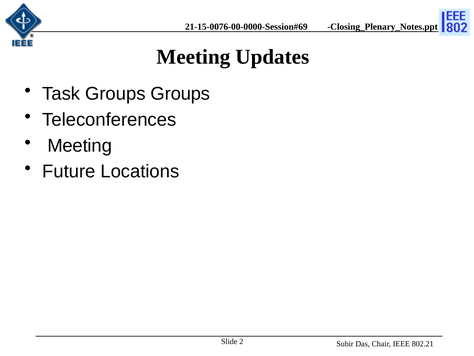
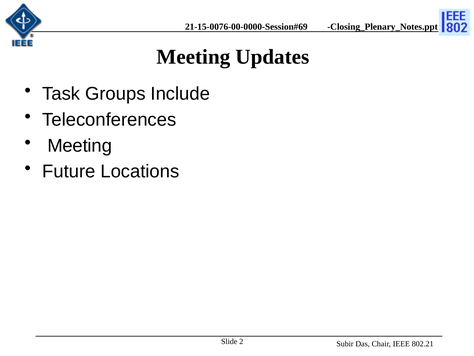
Groups Groups: Groups -> Include
